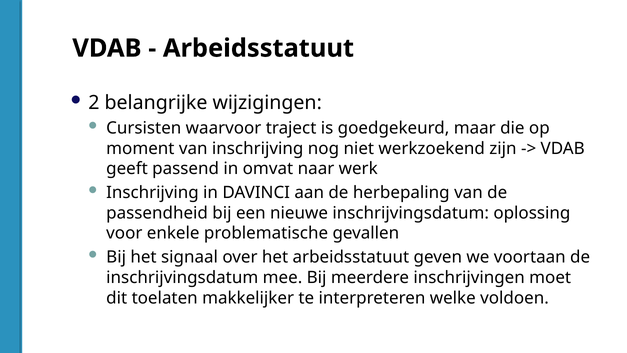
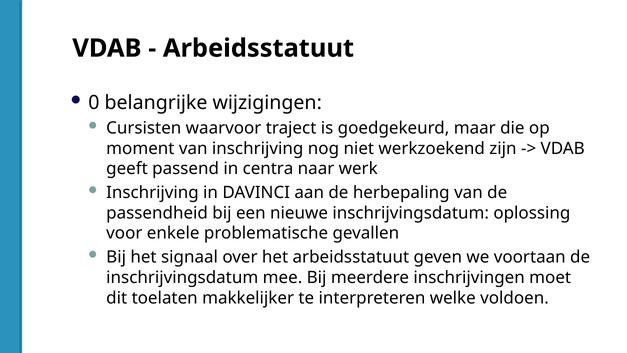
2: 2 -> 0
omvat: omvat -> centra
